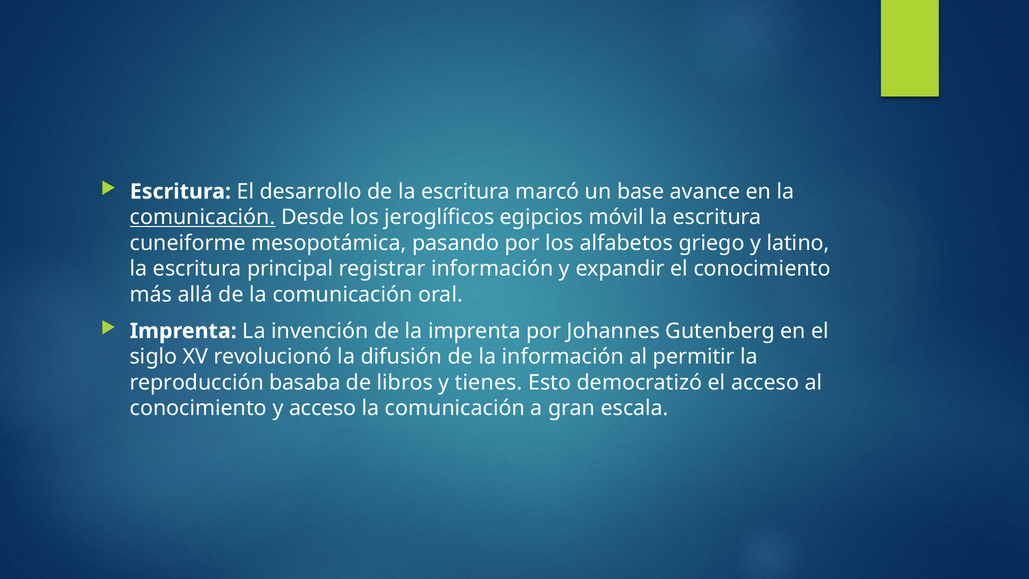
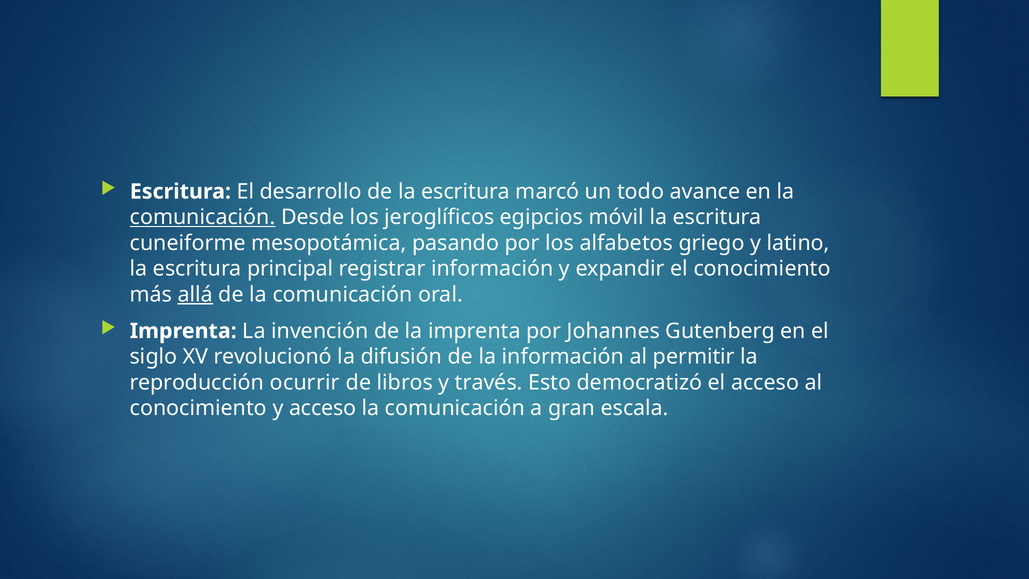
base: base -> todo
allá underline: none -> present
basaba: basaba -> ocurrir
tienes: tienes -> través
